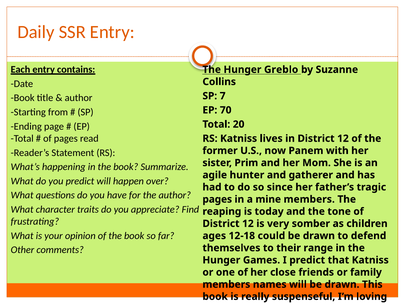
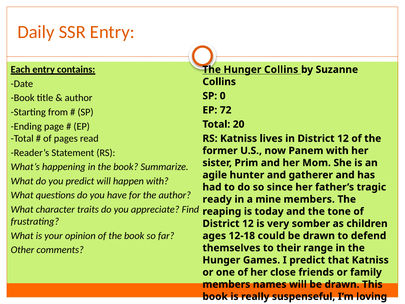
Hunger Greblo: Greblo -> Collins
7: 7 -> 0
70: 70 -> 72
happen over: over -> with
pages at (217, 199): pages -> ready
